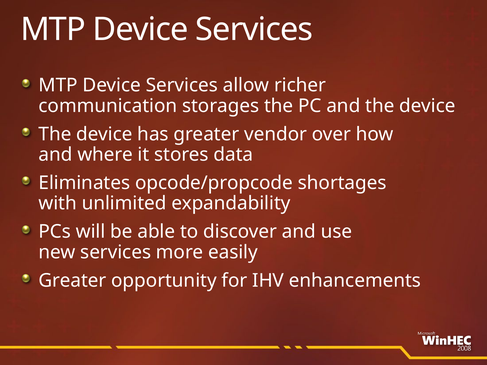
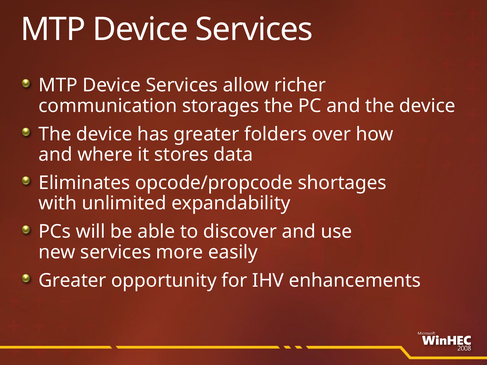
vendor: vendor -> folders
